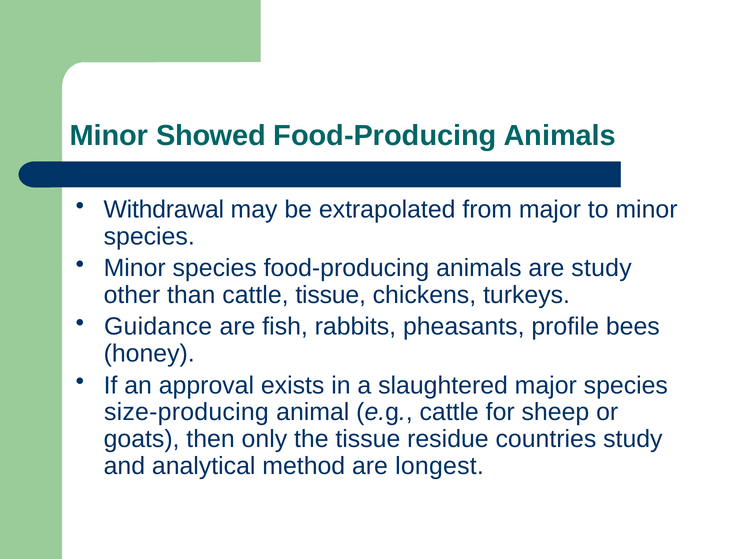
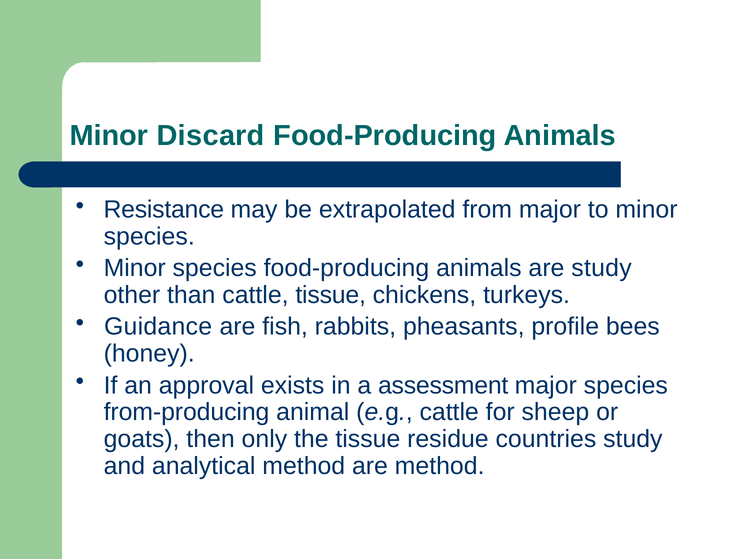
Showed: Showed -> Discard
Withdrawal: Withdrawal -> Resistance
slaughtered: slaughtered -> assessment
size-producing: size-producing -> from-producing
are longest: longest -> method
